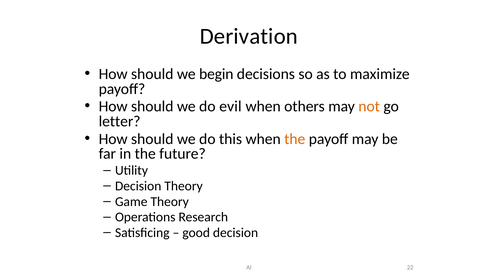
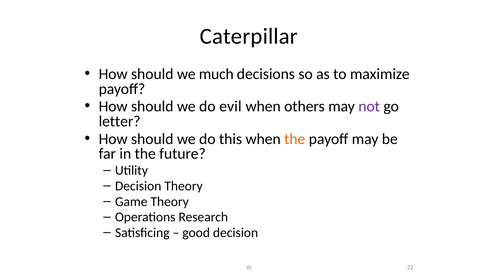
Derivation: Derivation -> Caterpillar
begin: begin -> much
not colour: orange -> purple
